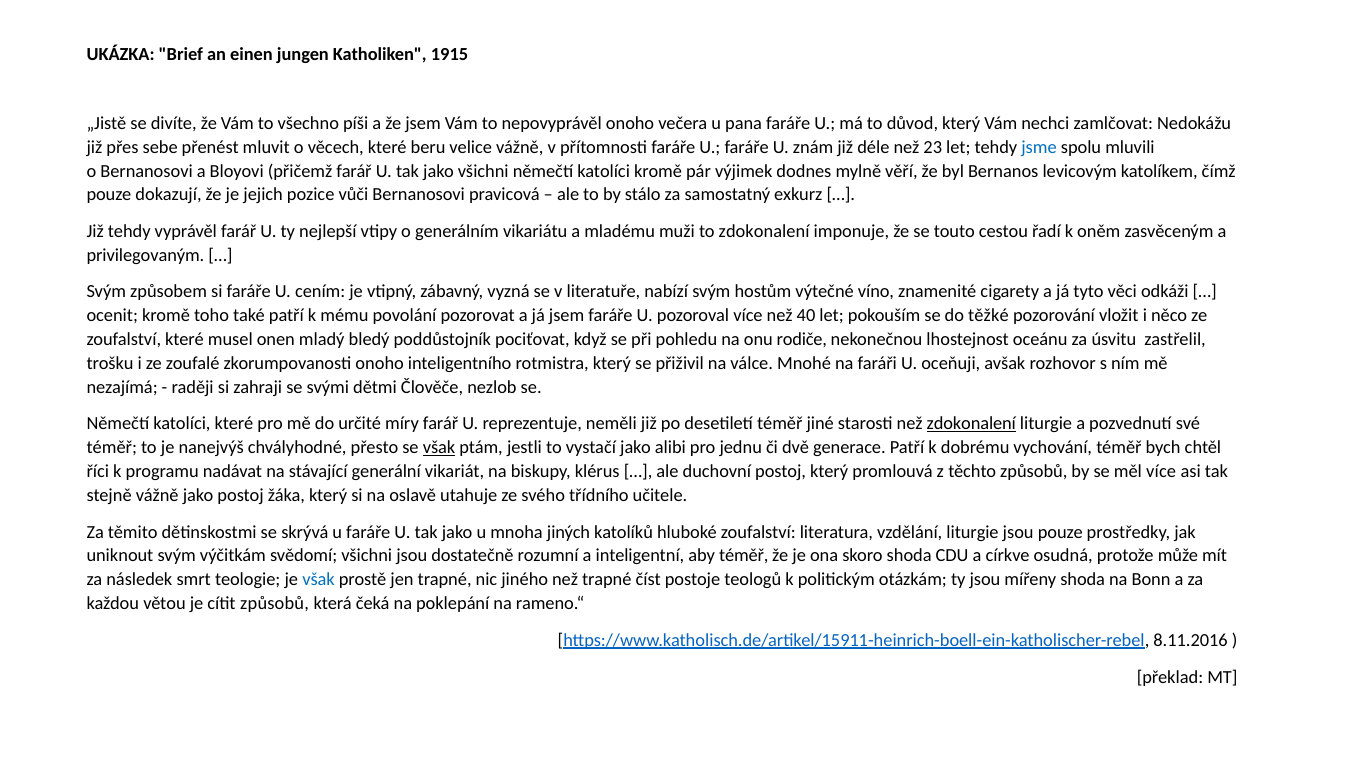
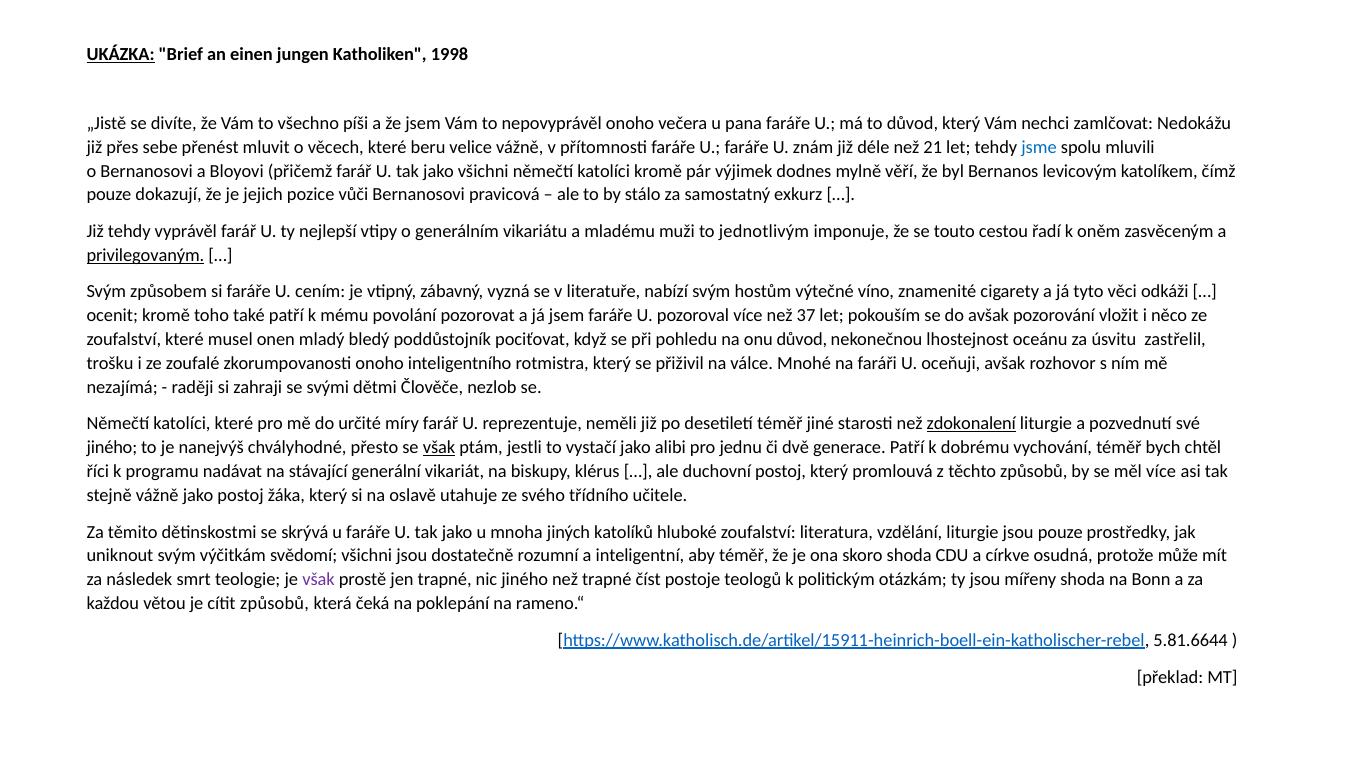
UKÁZKA underline: none -> present
1915: 1915 -> 1998
23: 23 -> 21
to zdokonalení: zdokonalení -> jednotlivým
privilegovaným underline: none -> present
40: 40 -> 37
do těžké: těžké -> avšak
onu rodiče: rodiče -> důvod
téměř at (112, 448): téměř -> jiného
však at (319, 580) colour: blue -> purple
8.11.2016: 8.11.2016 -> 5.81.6644
